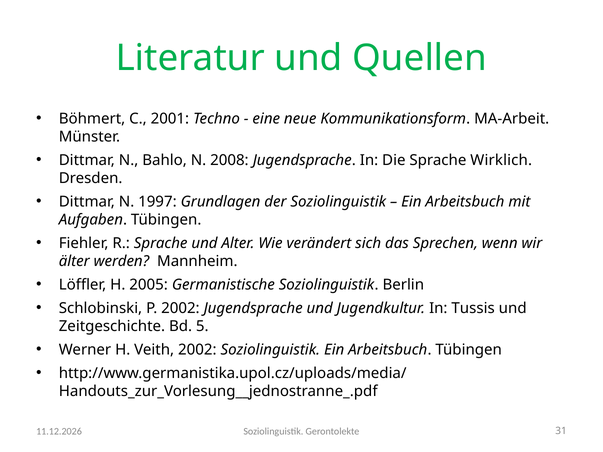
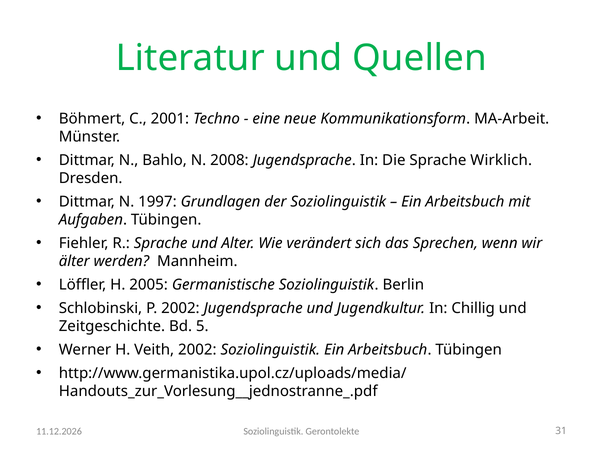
Tussis: Tussis -> Chillig
